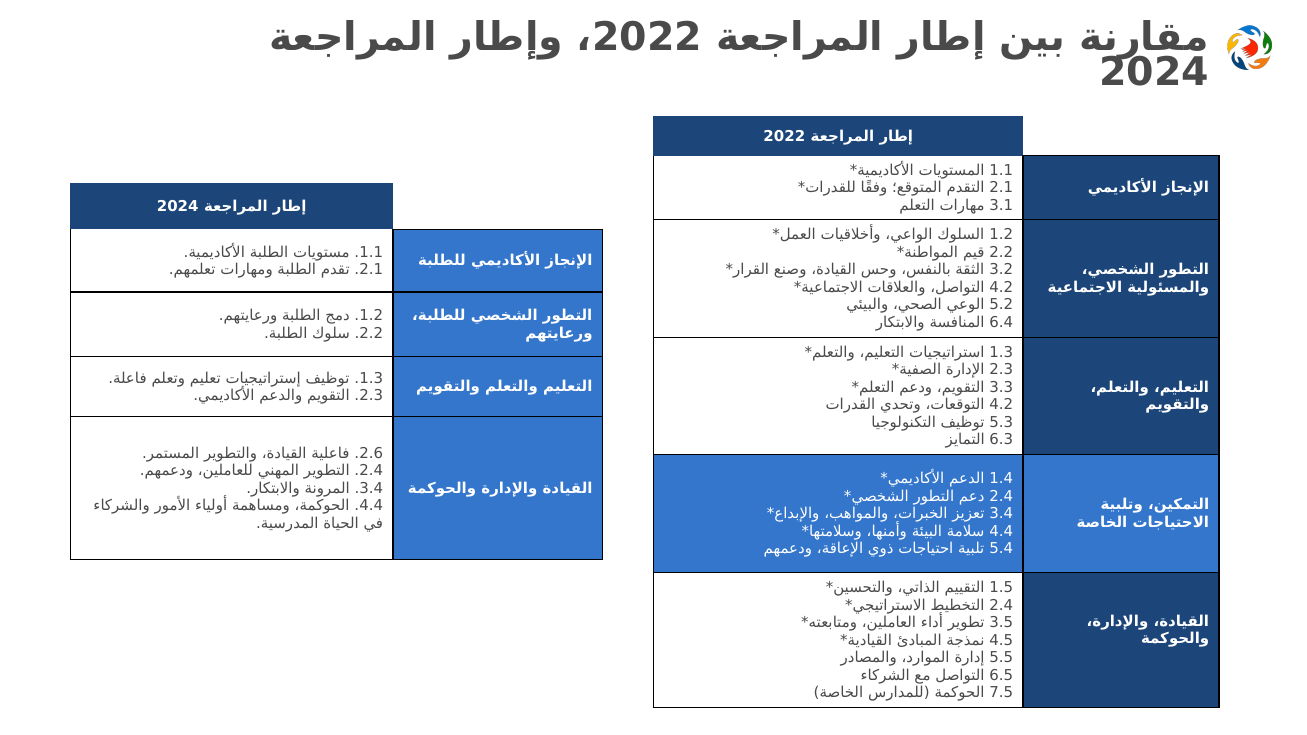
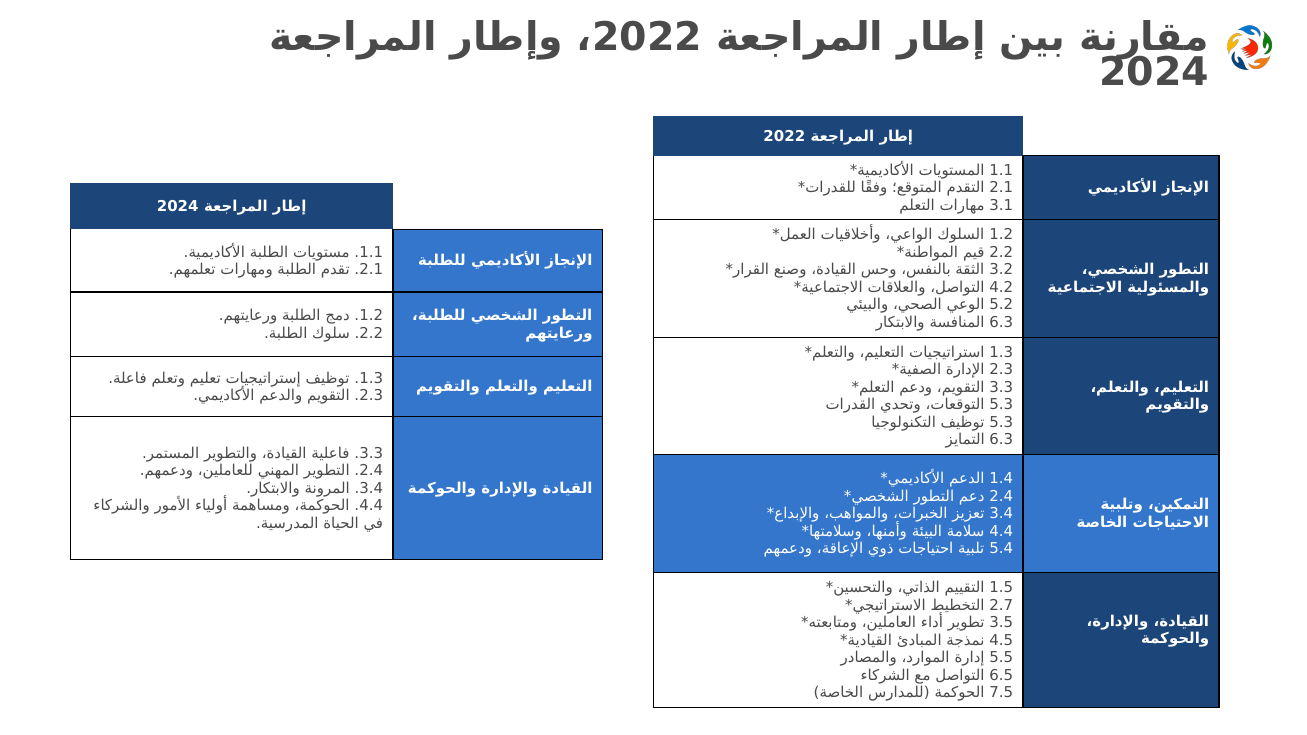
6.4 at (1001, 322): 6.4 -> 6.3
4.2 at (1001, 405): 4.2 -> 5.3
2.6 at (371, 453): 2.6 -> 3.3
2.4 at (1001, 606): 2.4 -> 2.7
